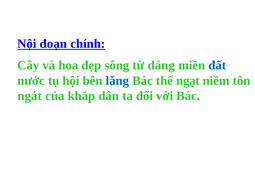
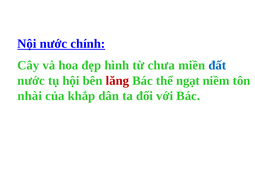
Nội đoạn: đoạn -> nước
sông: sông -> hình
dáng: dáng -> chưa
lăng colour: blue -> red
ngát: ngát -> nhài
